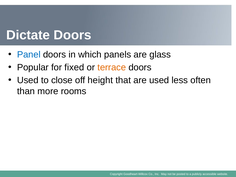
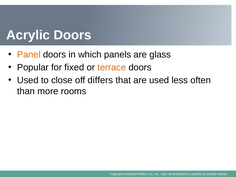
Dictate: Dictate -> Acrylic
Panel colour: blue -> orange
height: height -> differs
